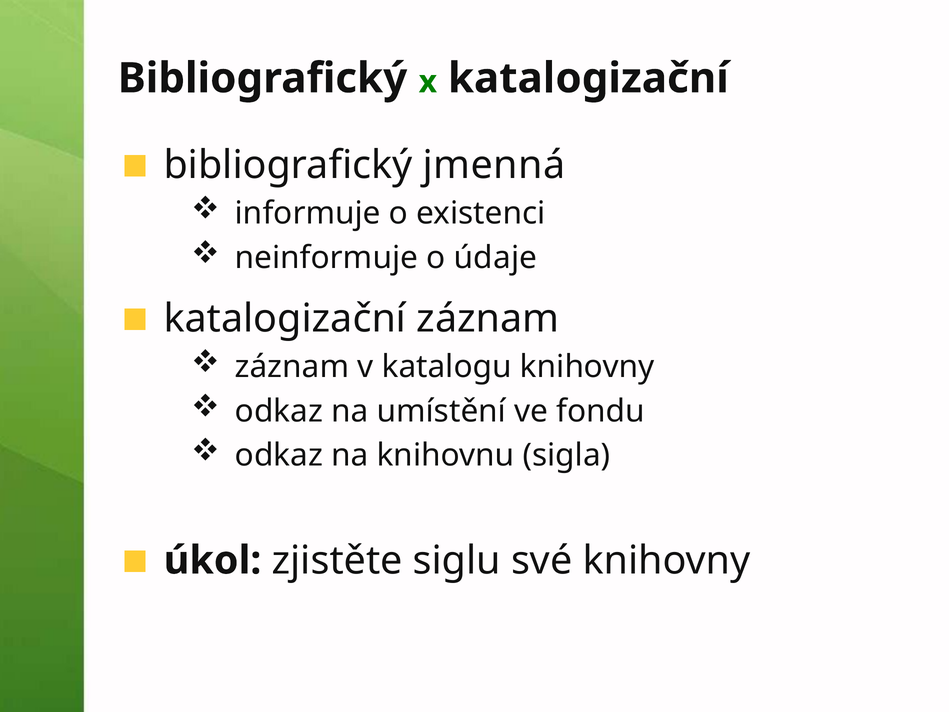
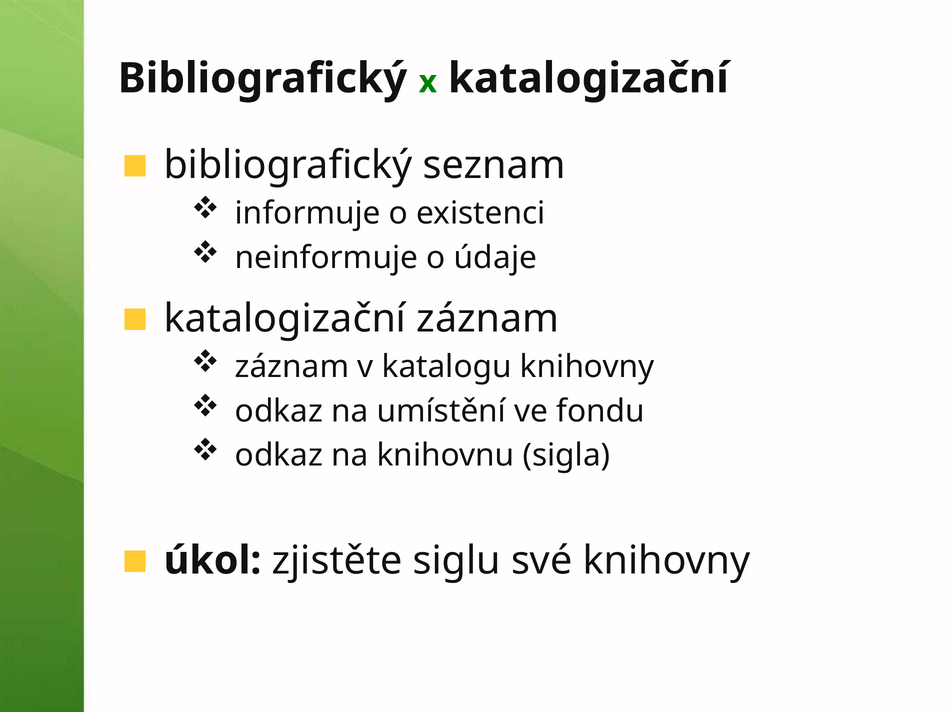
jmenná: jmenná -> seznam
